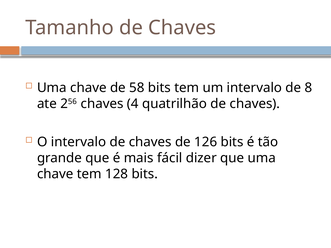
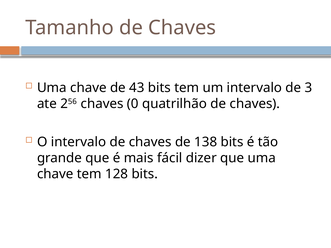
58: 58 -> 43
8: 8 -> 3
4: 4 -> 0
126: 126 -> 138
